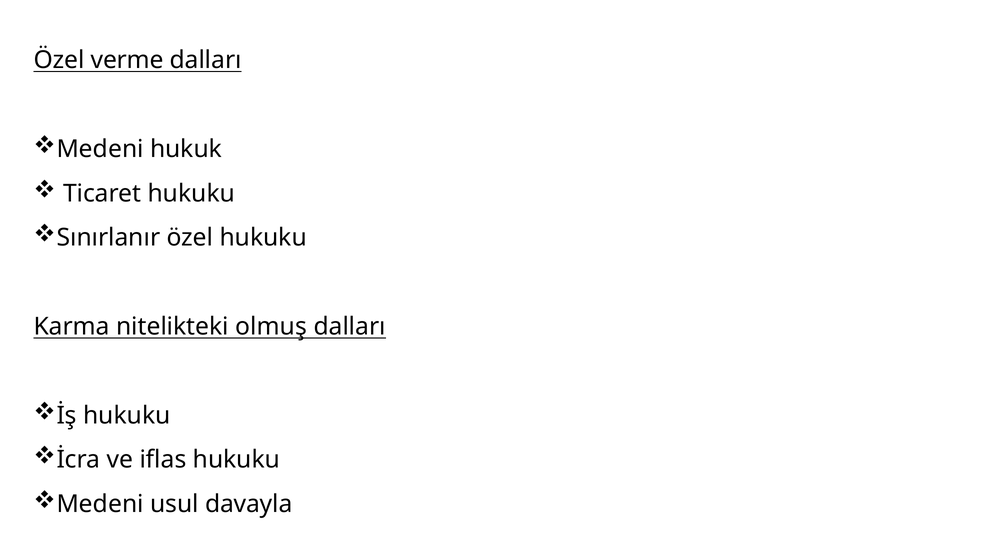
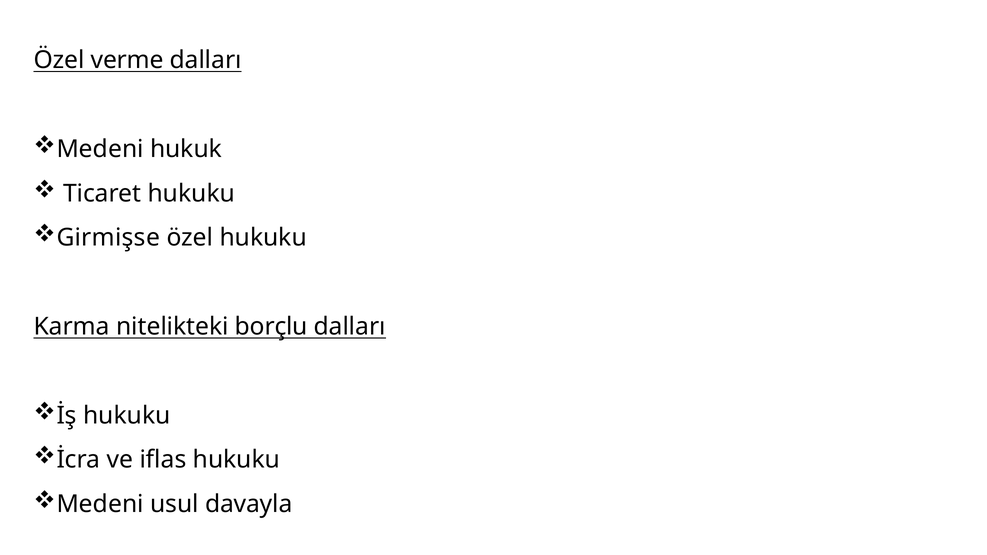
Sınırlanır: Sınırlanır -> Girmişse
olmuş: olmuş -> borçlu
